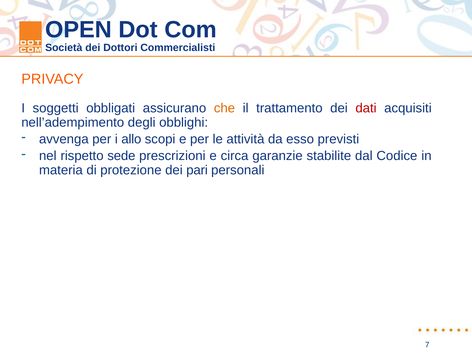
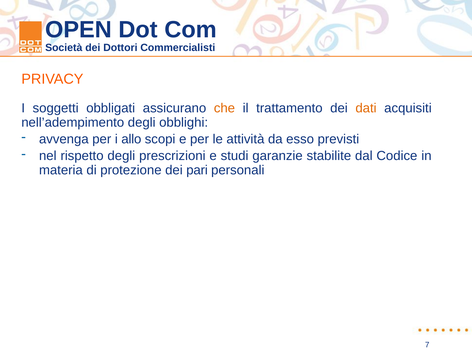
dati colour: red -> orange
rispetto sede: sede -> degli
circa: circa -> studi
